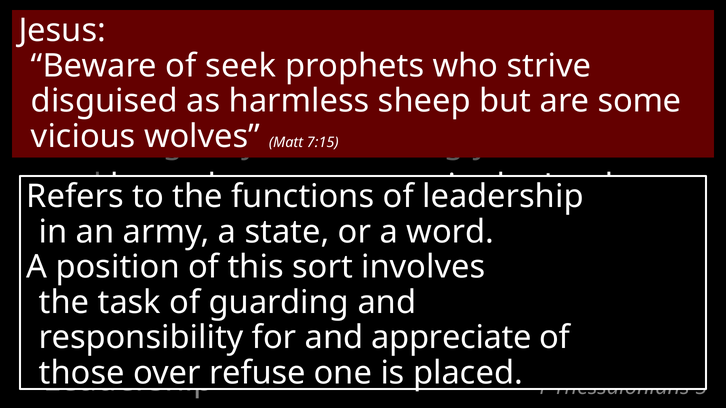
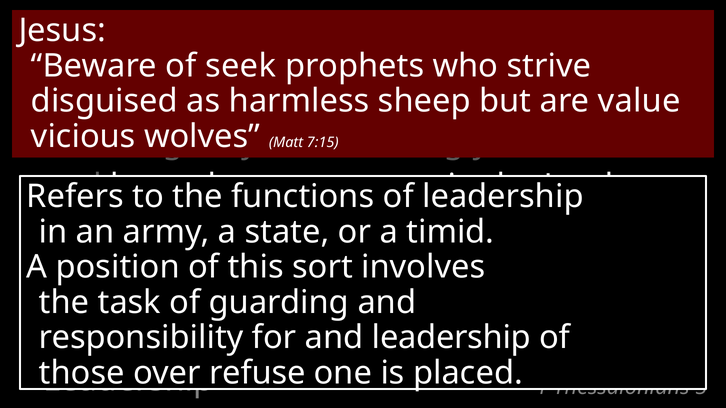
some: some -> value
word: word -> timid
appreciate at (451, 338): appreciate -> leadership
